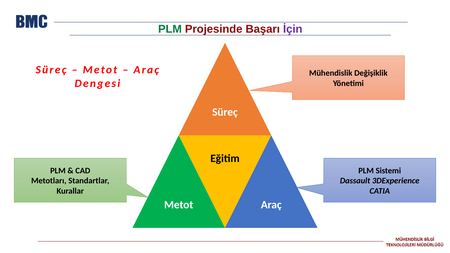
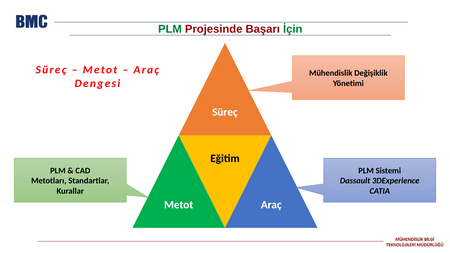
İçin colour: purple -> green
